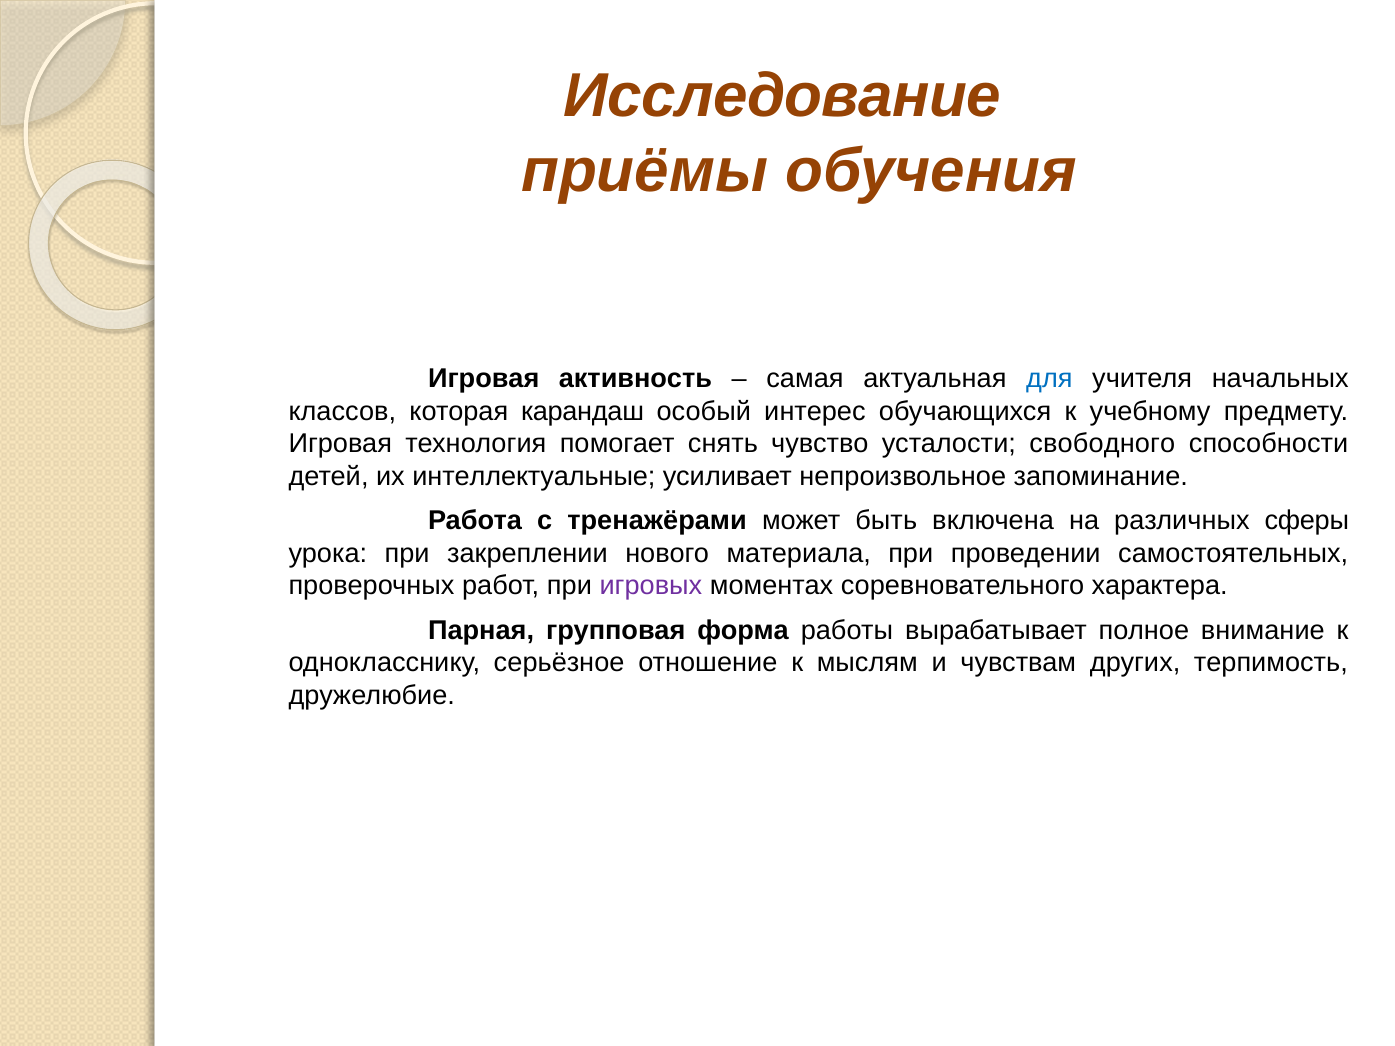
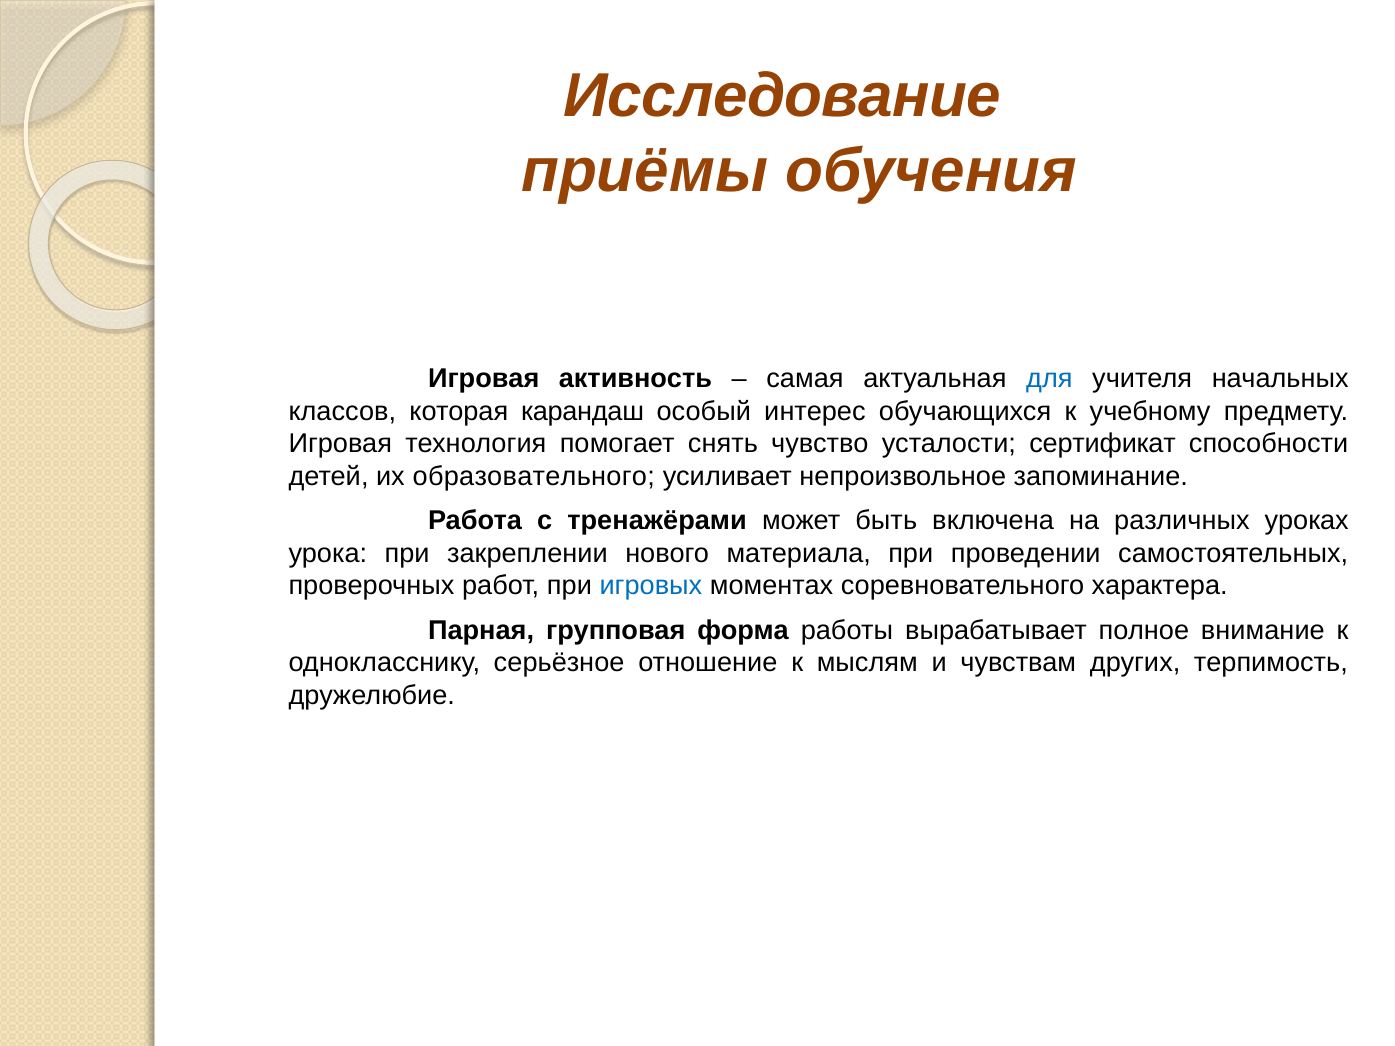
свободного: свободного -> сертификат
интеллектуальные: интеллектуальные -> образовательного
сферы: сферы -> уроках
игровых colour: purple -> blue
